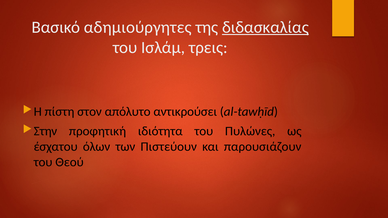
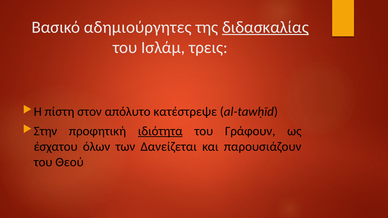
αντικρούσει: αντικρούσει -> κατέστρεψε
ιδιότητα underline: none -> present
Πυλώνες: Πυλώνες -> Γράφουν
Πιστεύουν: Πιστεύουν -> Δανείζεται
